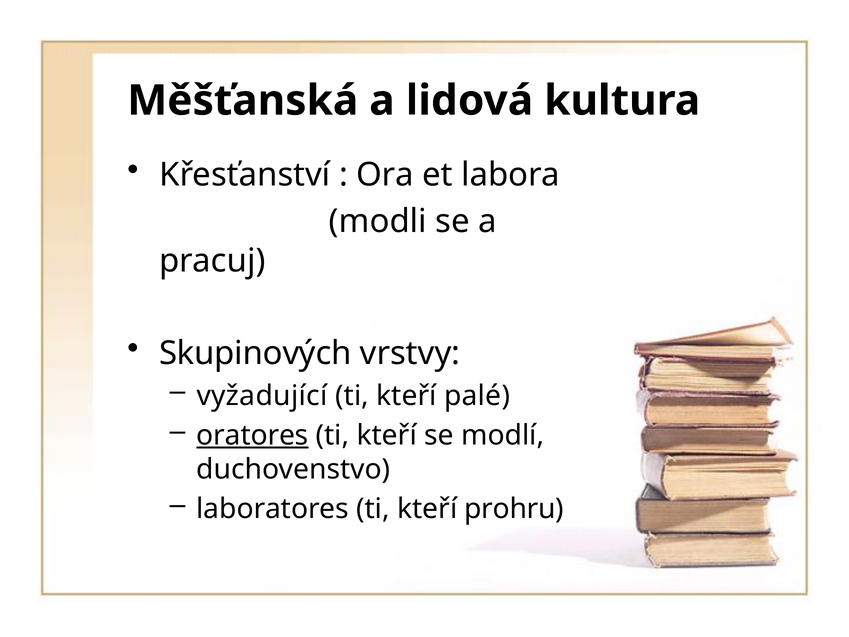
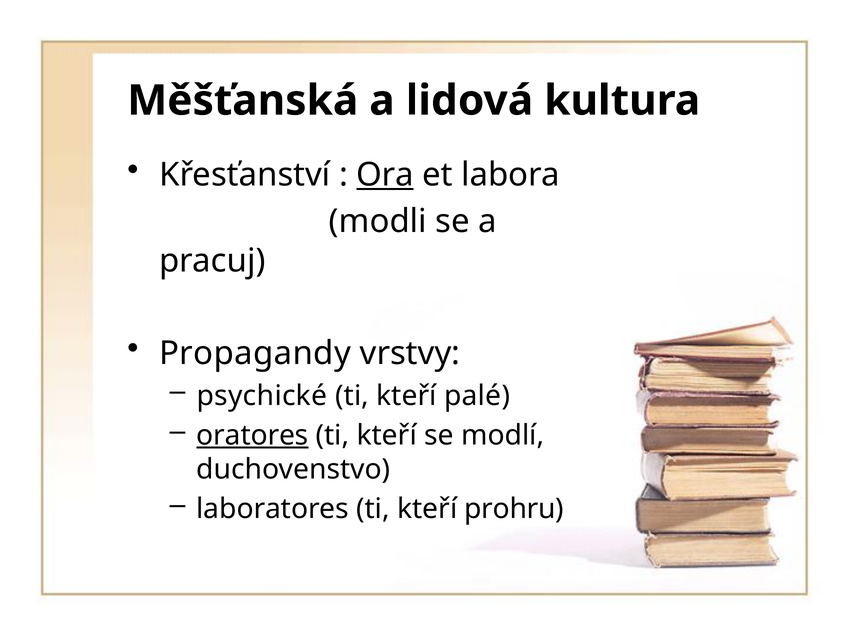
Ora underline: none -> present
Skupinových: Skupinových -> Propagandy
vyžadující: vyžadující -> psychické
